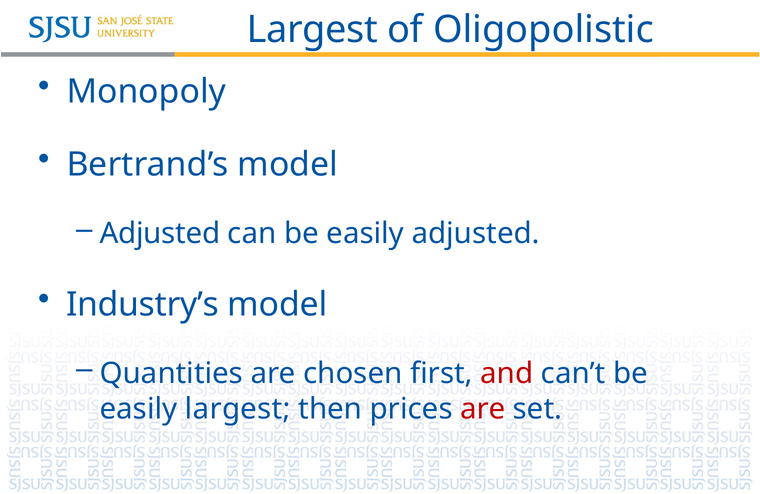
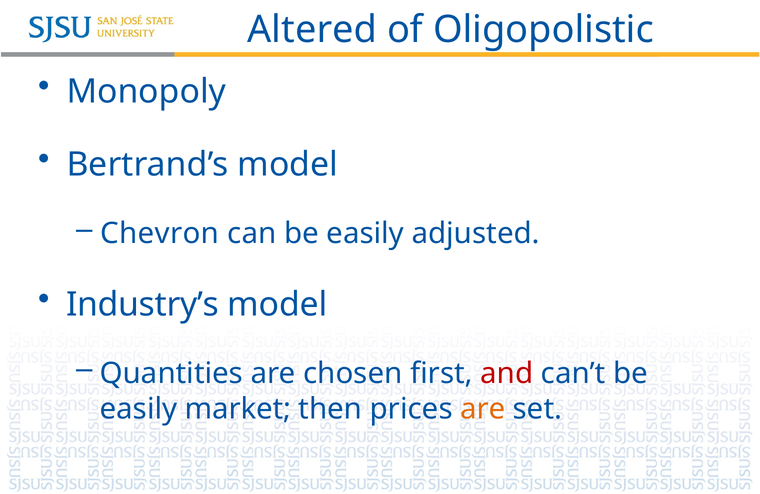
Largest at (312, 30): Largest -> Altered
Adjusted at (160, 234): Adjusted -> Chevron
easily largest: largest -> market
are at (483, 409) colour: red -> orange
